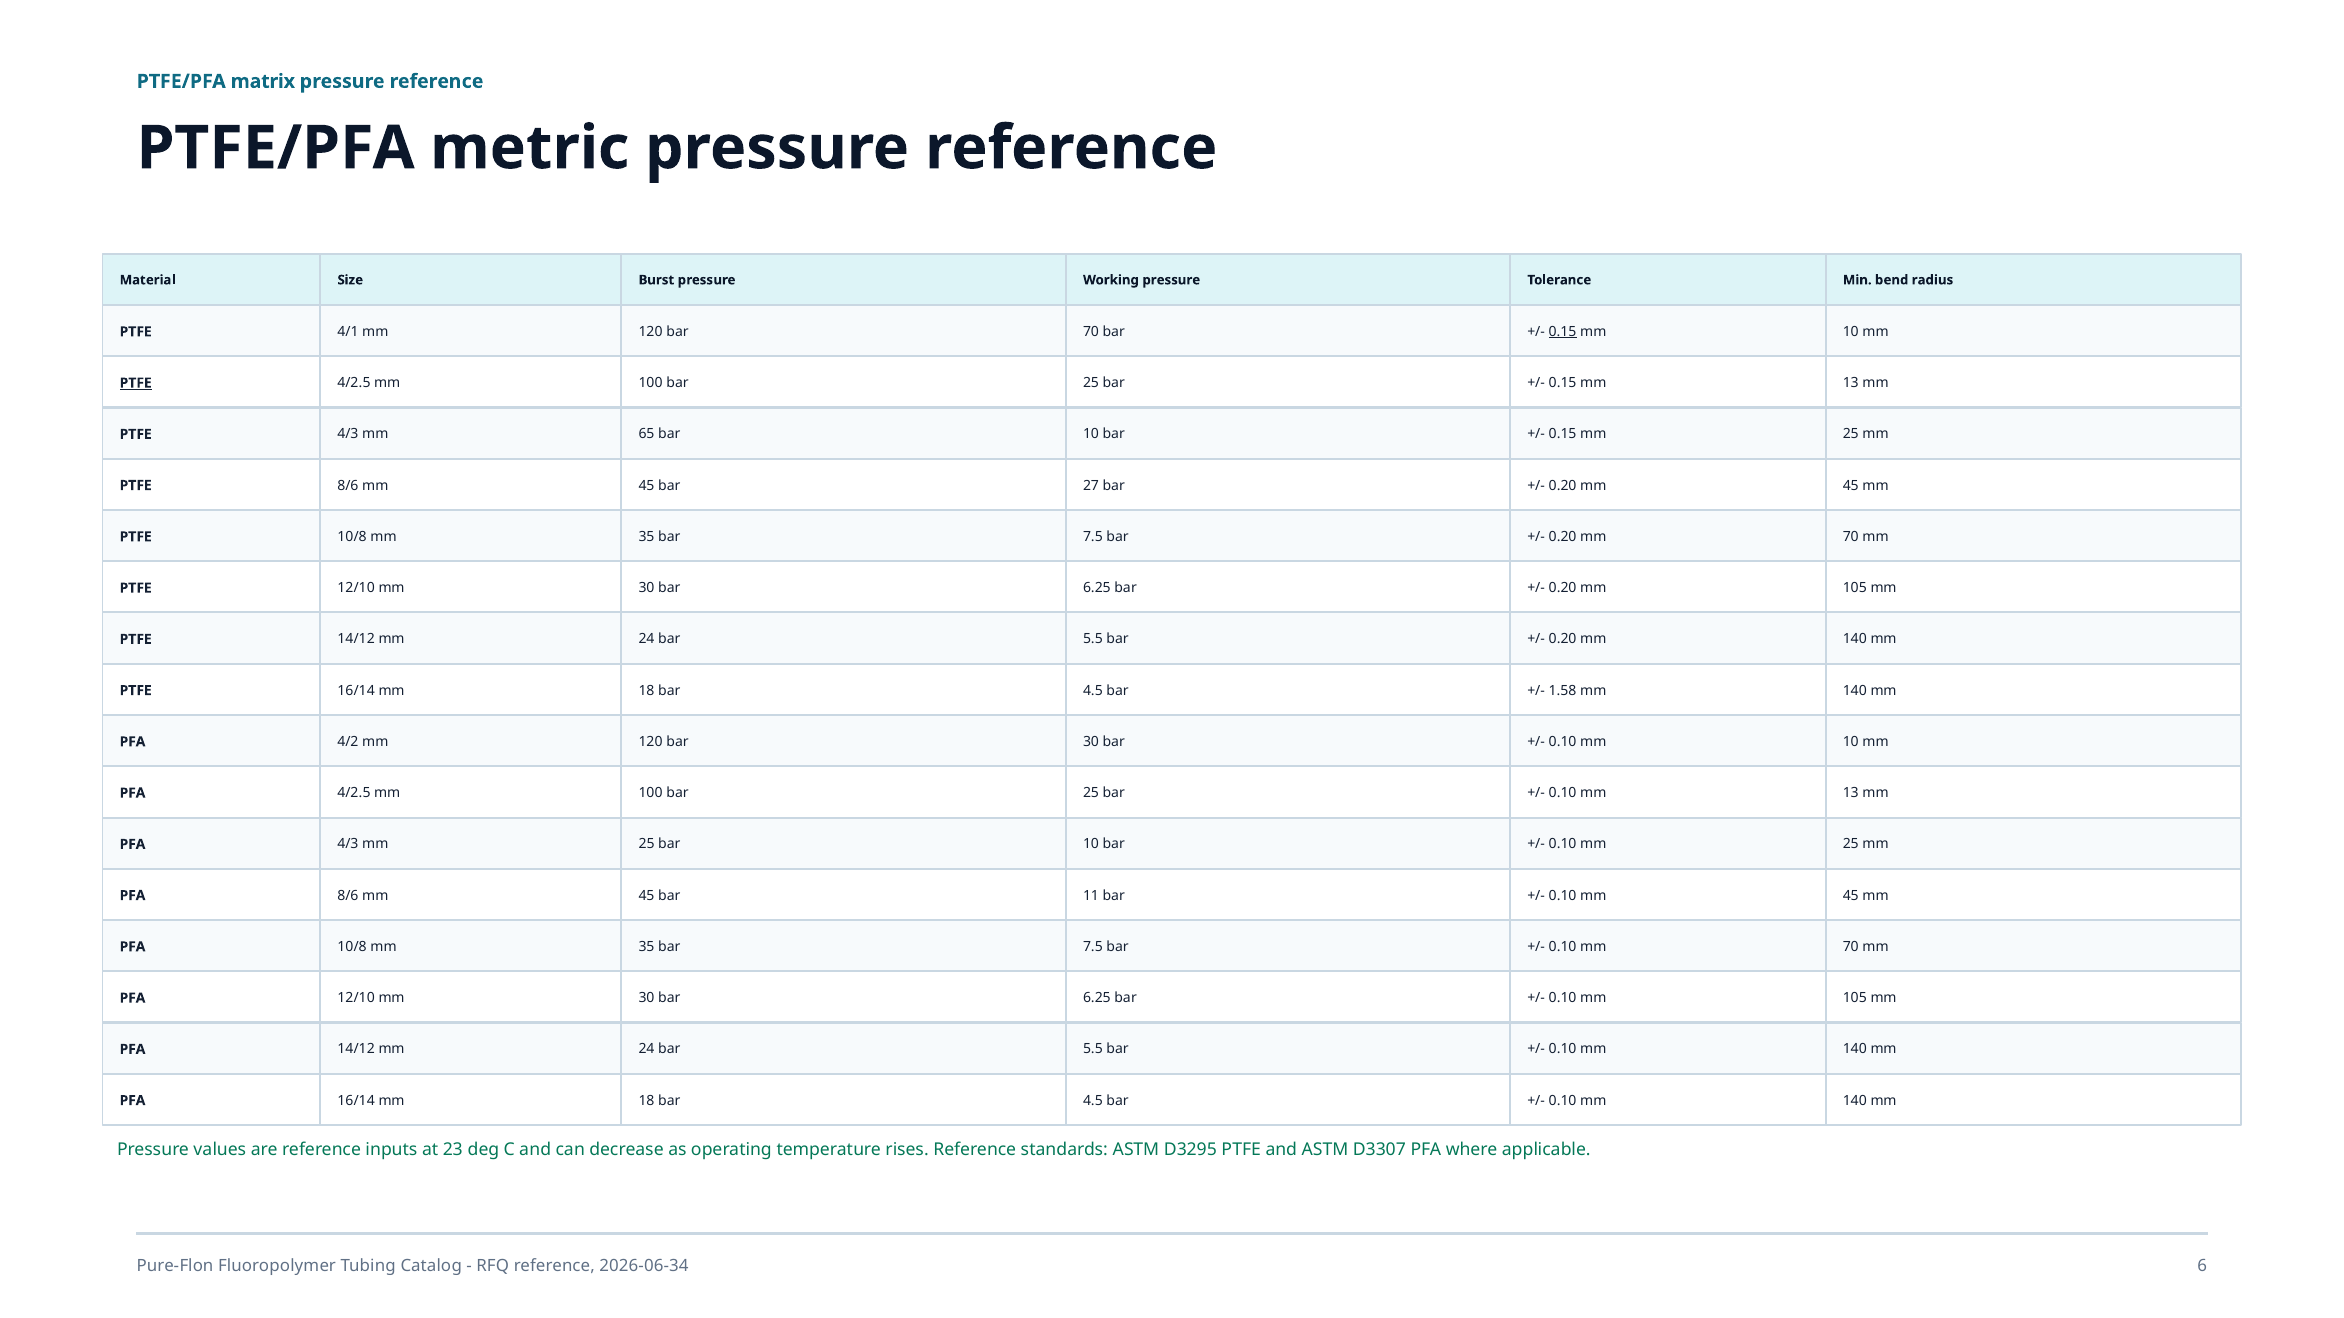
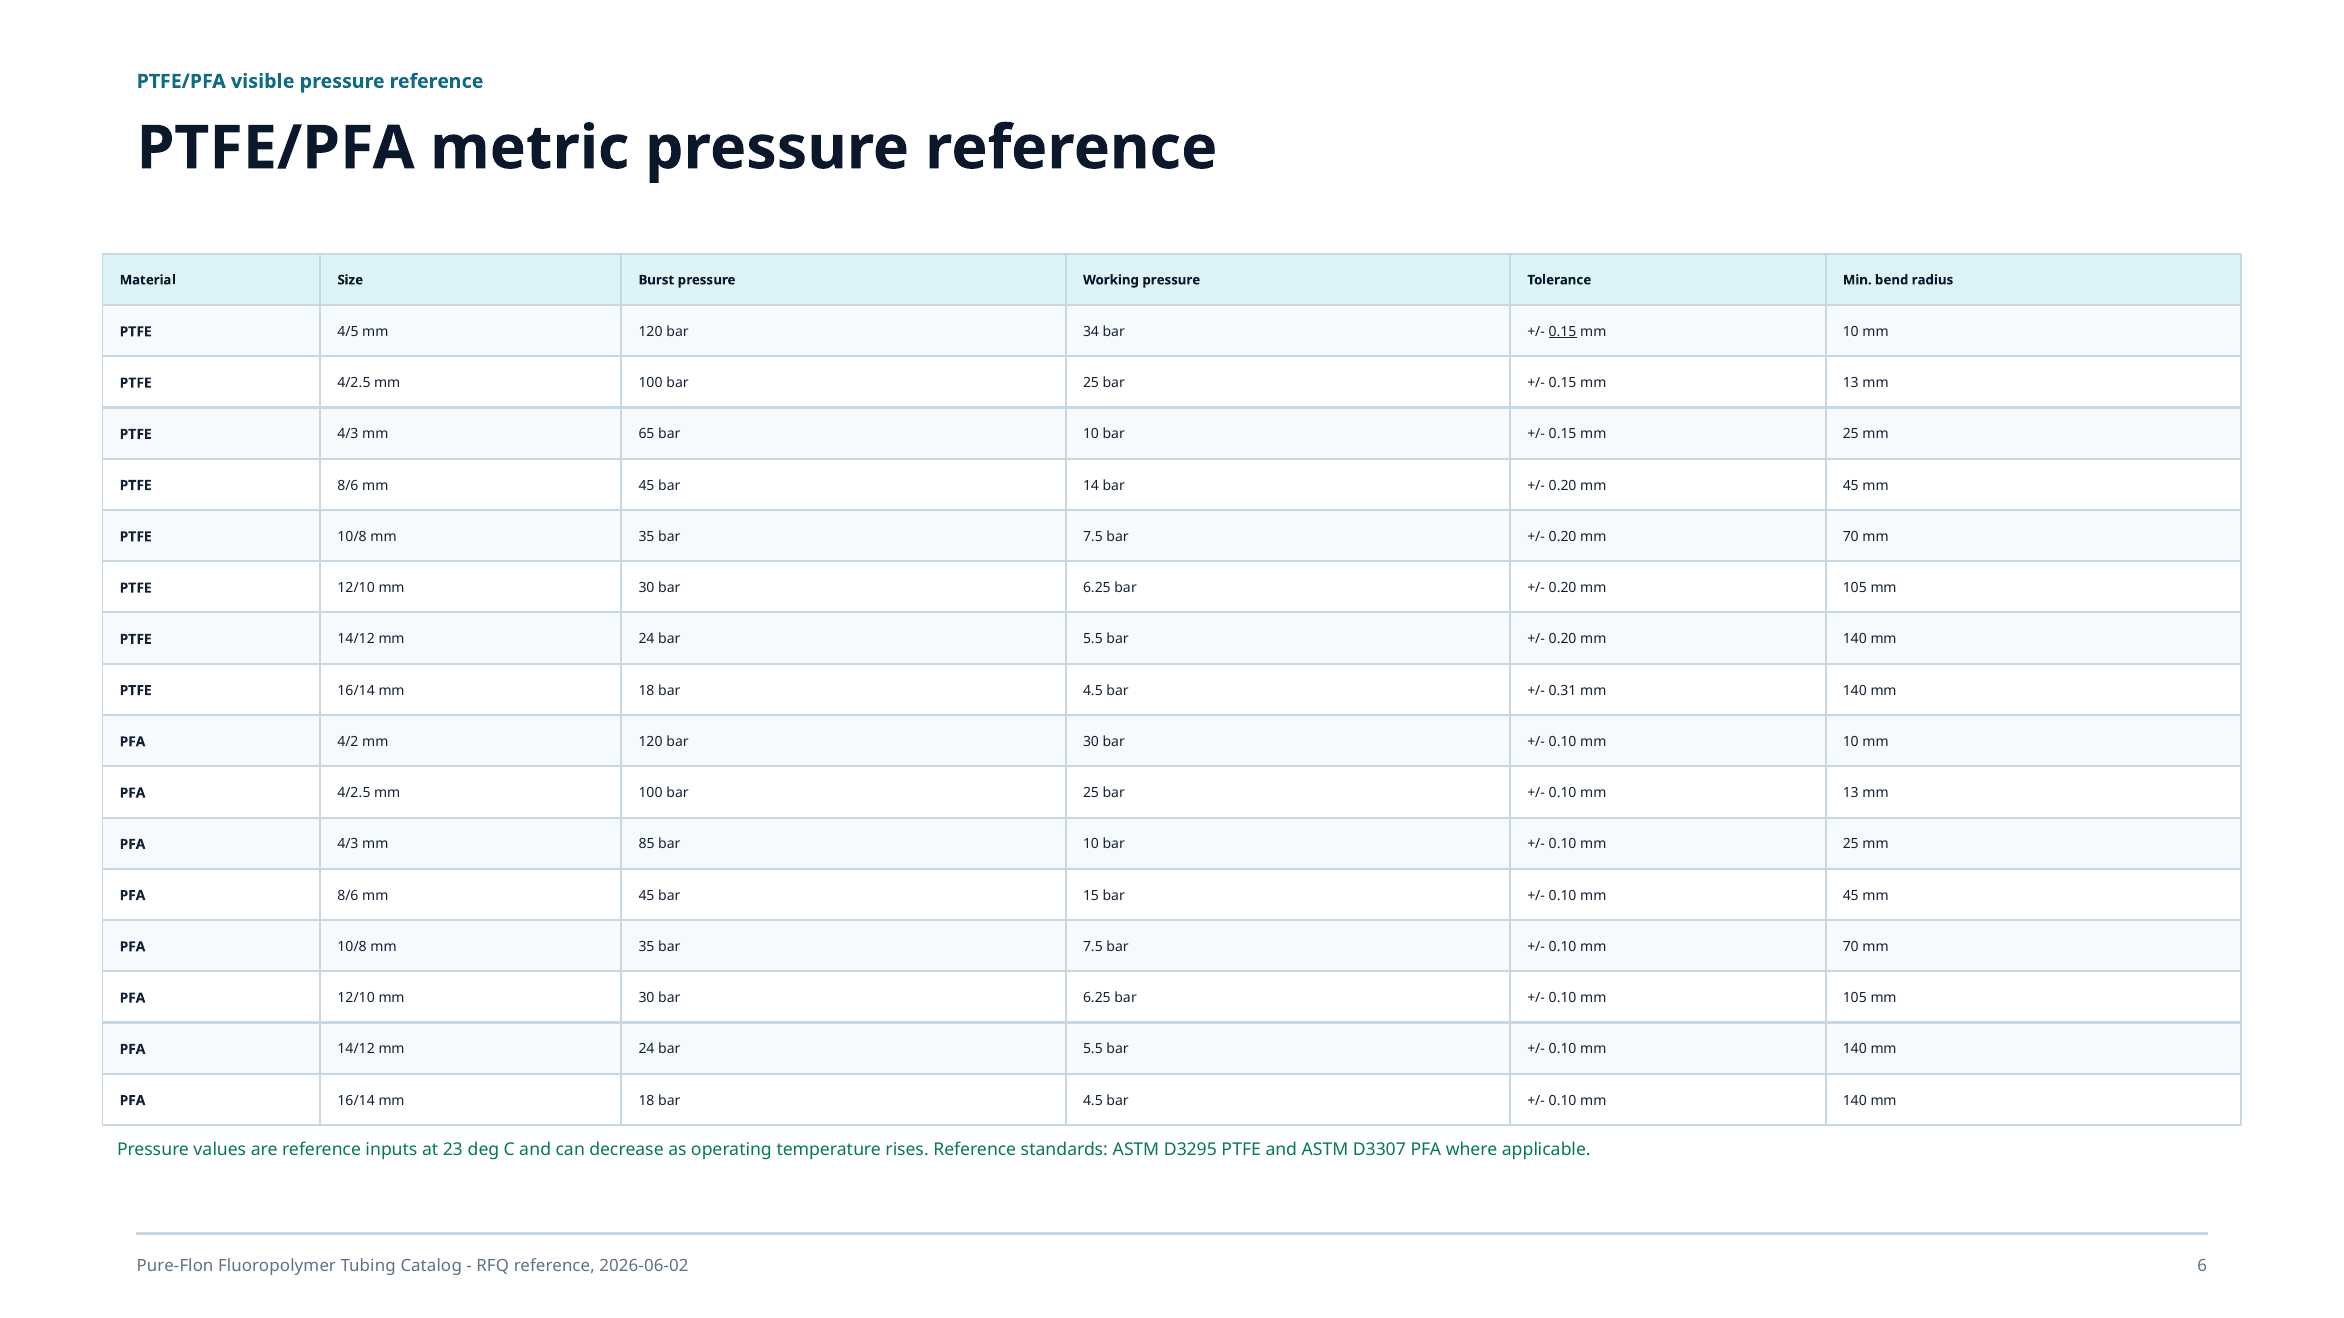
matrix: matrix -> visible
4/1: 4/1 -> 4/5
bar 70: 70 -> 34
PTFE at (136, 383) underline: present -> none
27: 27 -> 14
1.58: 1.58 -> 0.31
4/3 mm 25: 25 -> 85
11: 11 -> 15
2026-06-34: 2026-06-34 -> 2026-06-02
